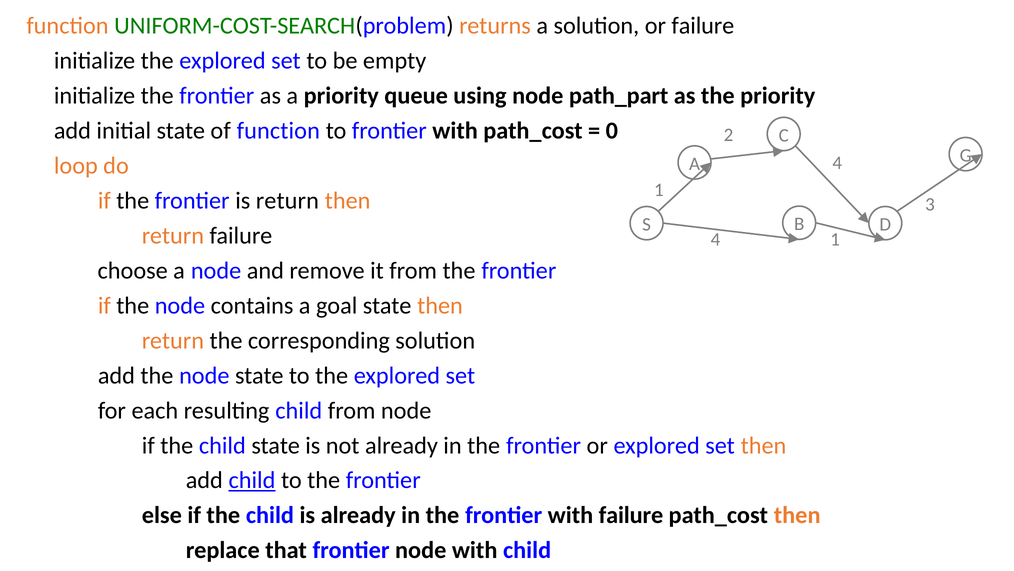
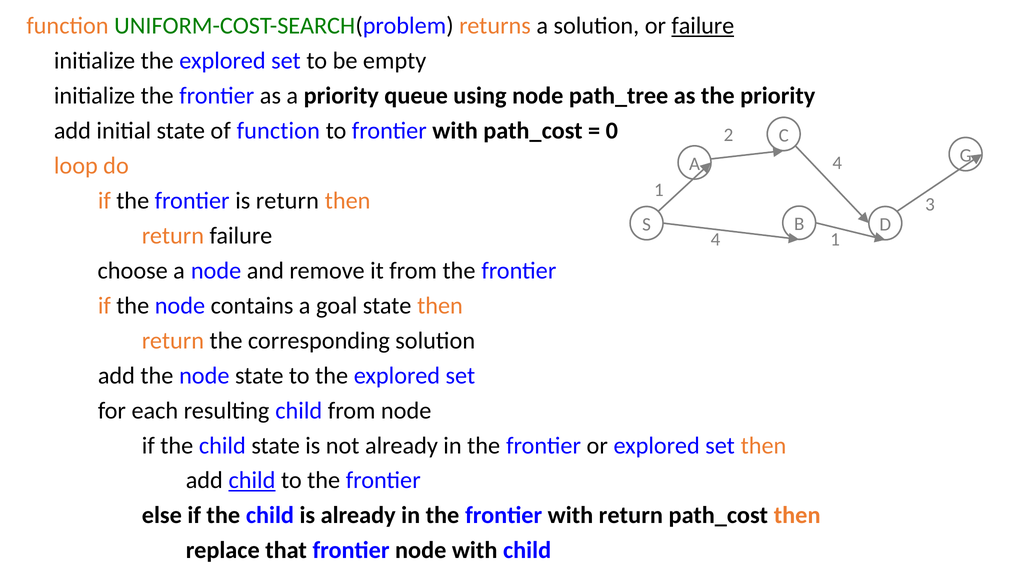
failure at (703, 26) underline: none -> present
path_part: path_part -> path_tree
with failure: failure -> return
